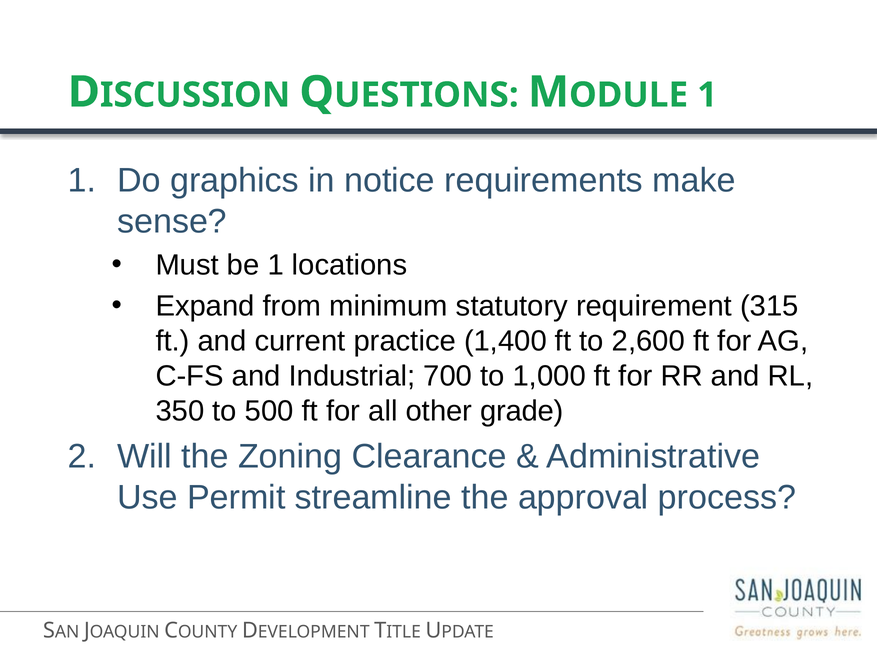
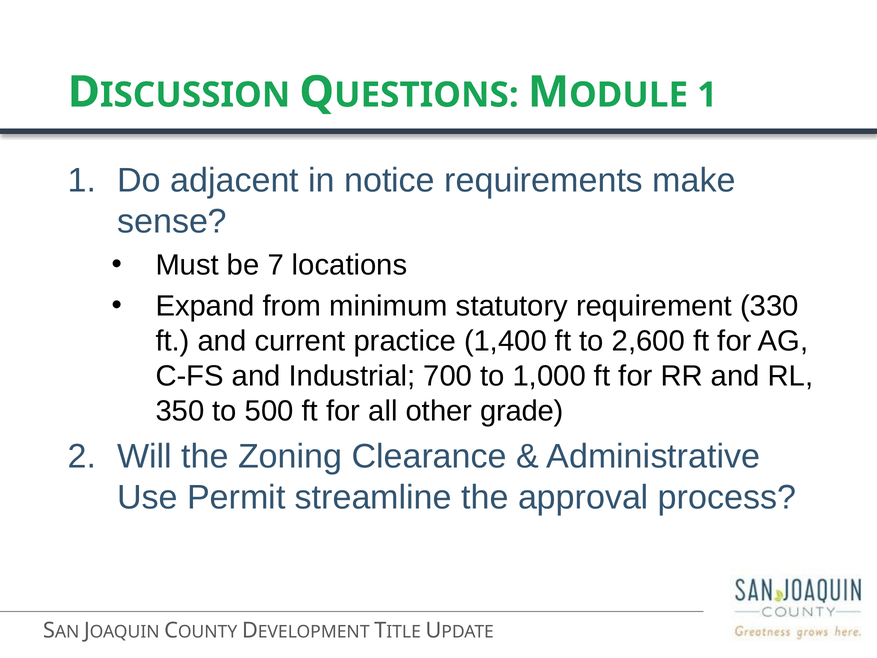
graphics: graphics -> adjacent
be 1: 1 -> 7
315: 315 -> 330
